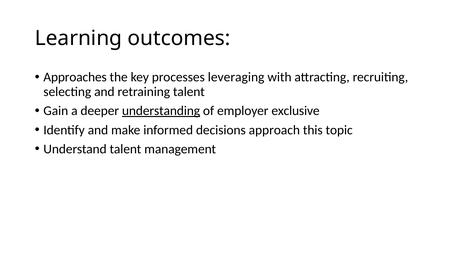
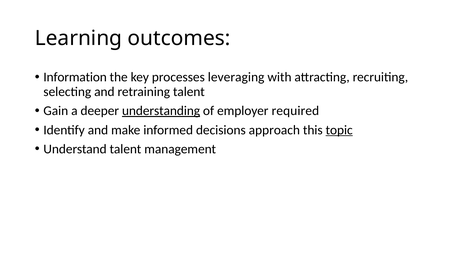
Approaches: Approaches -> Information
exclusive: exclusive -> required
topic underline: none -> present
